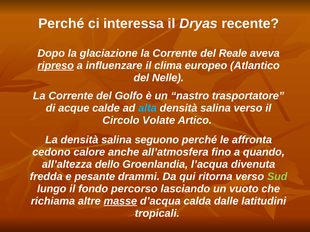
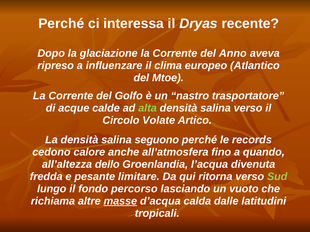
Reale: Reale -> Anno
ripreso underline: present -> none
Nelle: Nelle -> Mtoe
alta colour: light blue -> light green
affronta: affronta -> records
drammi: drammi -> limitare
